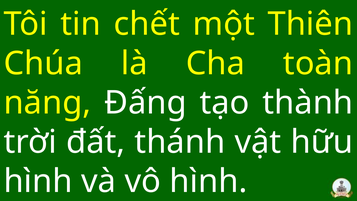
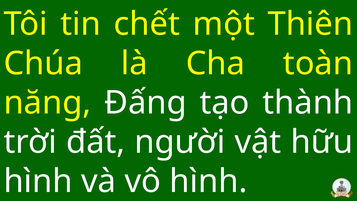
thánh: thánh -> người
